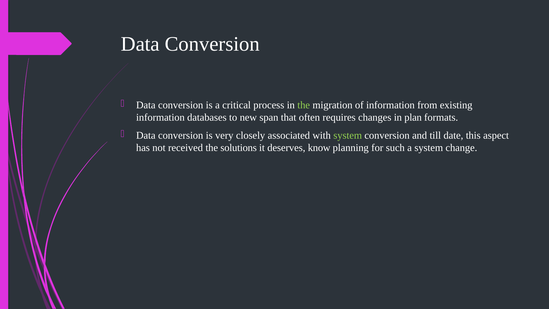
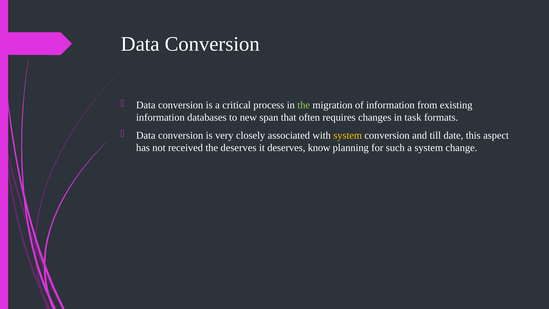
plan: plan -> task
system at (348, 135) colour: light green -> yellow
the solutions: solutions -> deserves
